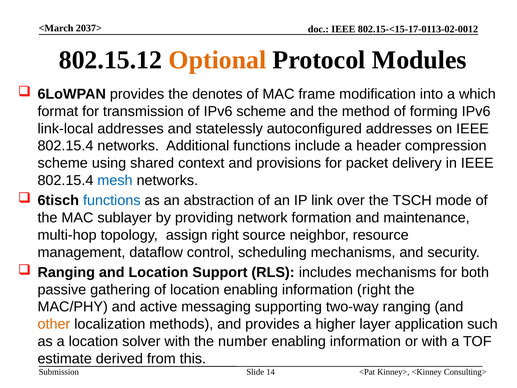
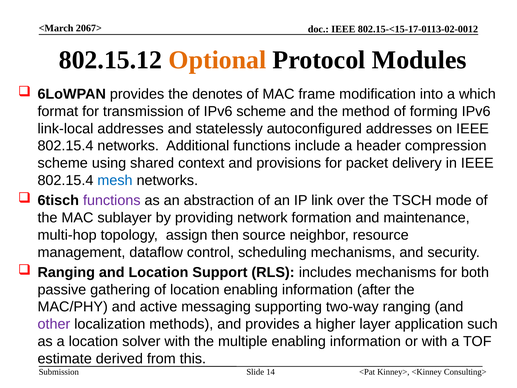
2037>: 2037> -> 2067>
functions at (112, 200) colour: blue -> purple
assign right: right -> then
information right: right -> after
other colour: orange -> purple
number: number -> multiple
